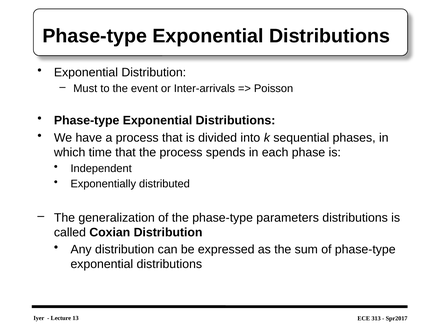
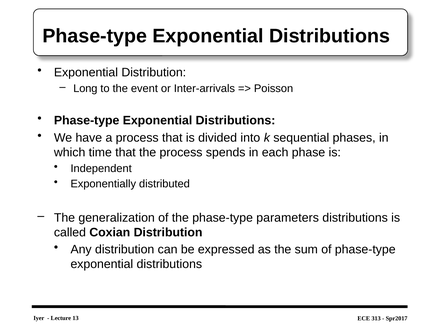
Must: Must -> Long
